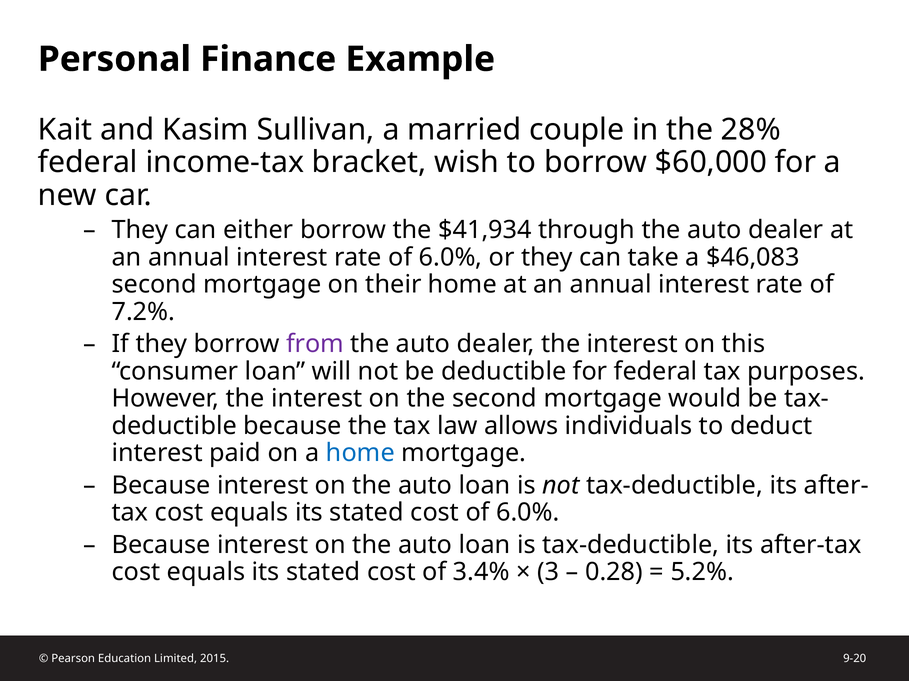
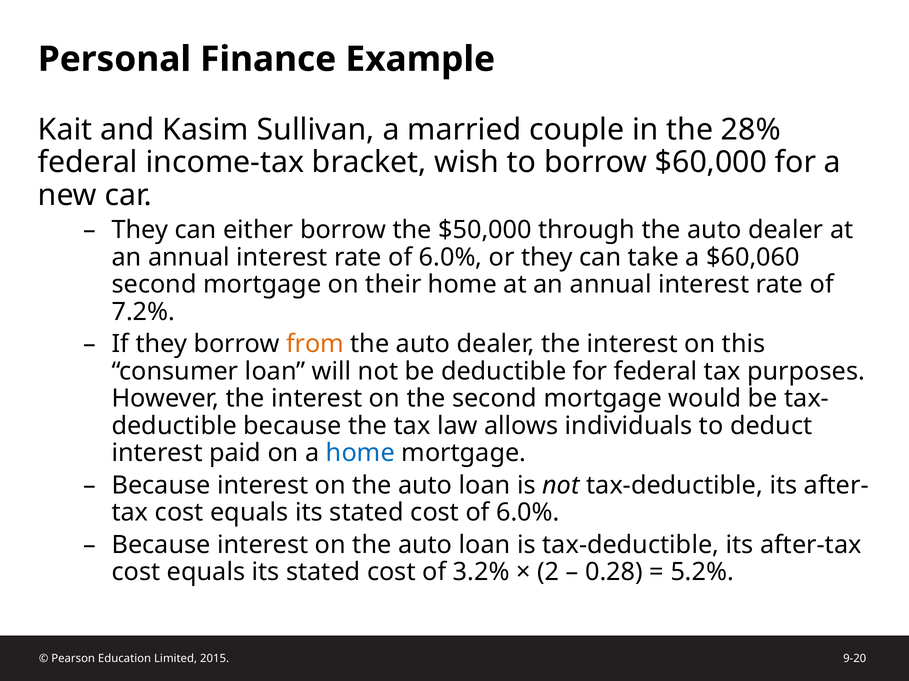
$41,934: $41,934 -> $50,000
$46,083: $46,083 -> $60,060
from colour: purple -> orange
3.4%: 3.4% -> 3.2%
3: 3 -> 2
